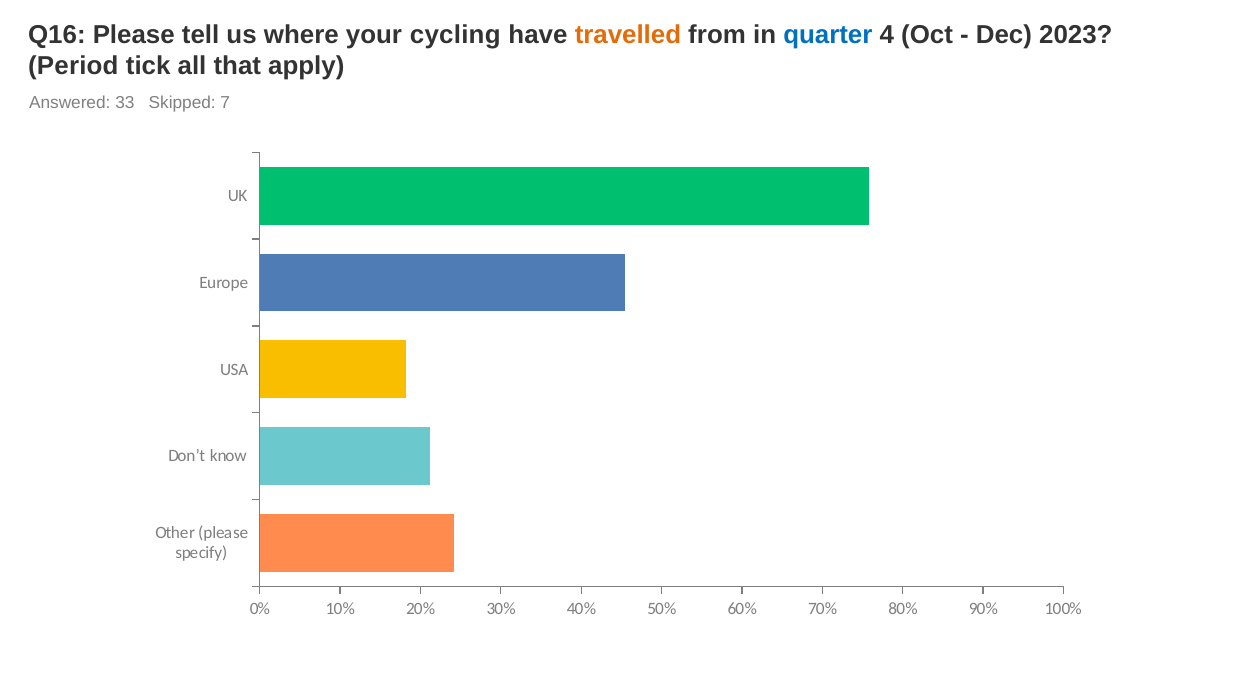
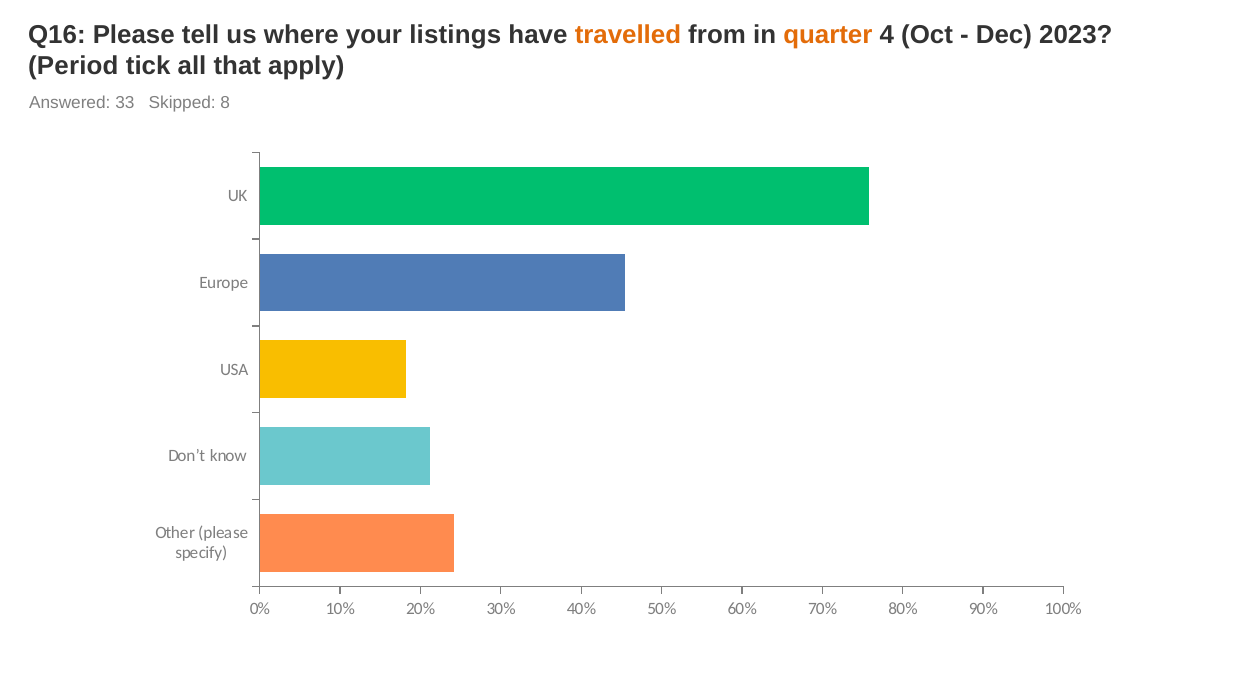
cycling: cycling -> listings
quarter colour: blue -> orange
7: 7 -> 8
